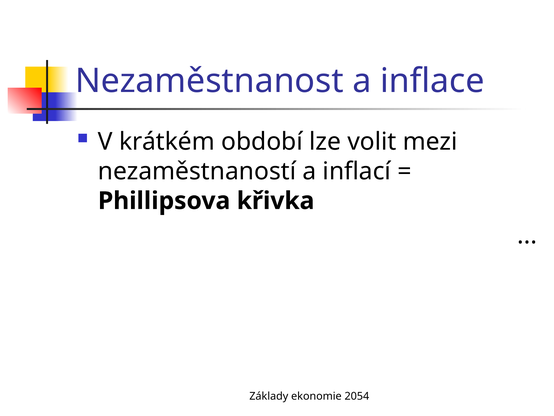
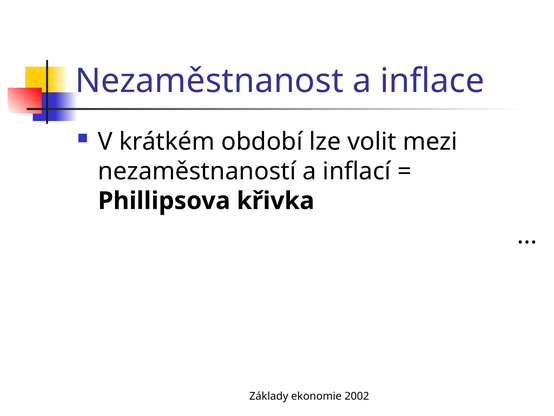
2054: 2054 -> 2002
